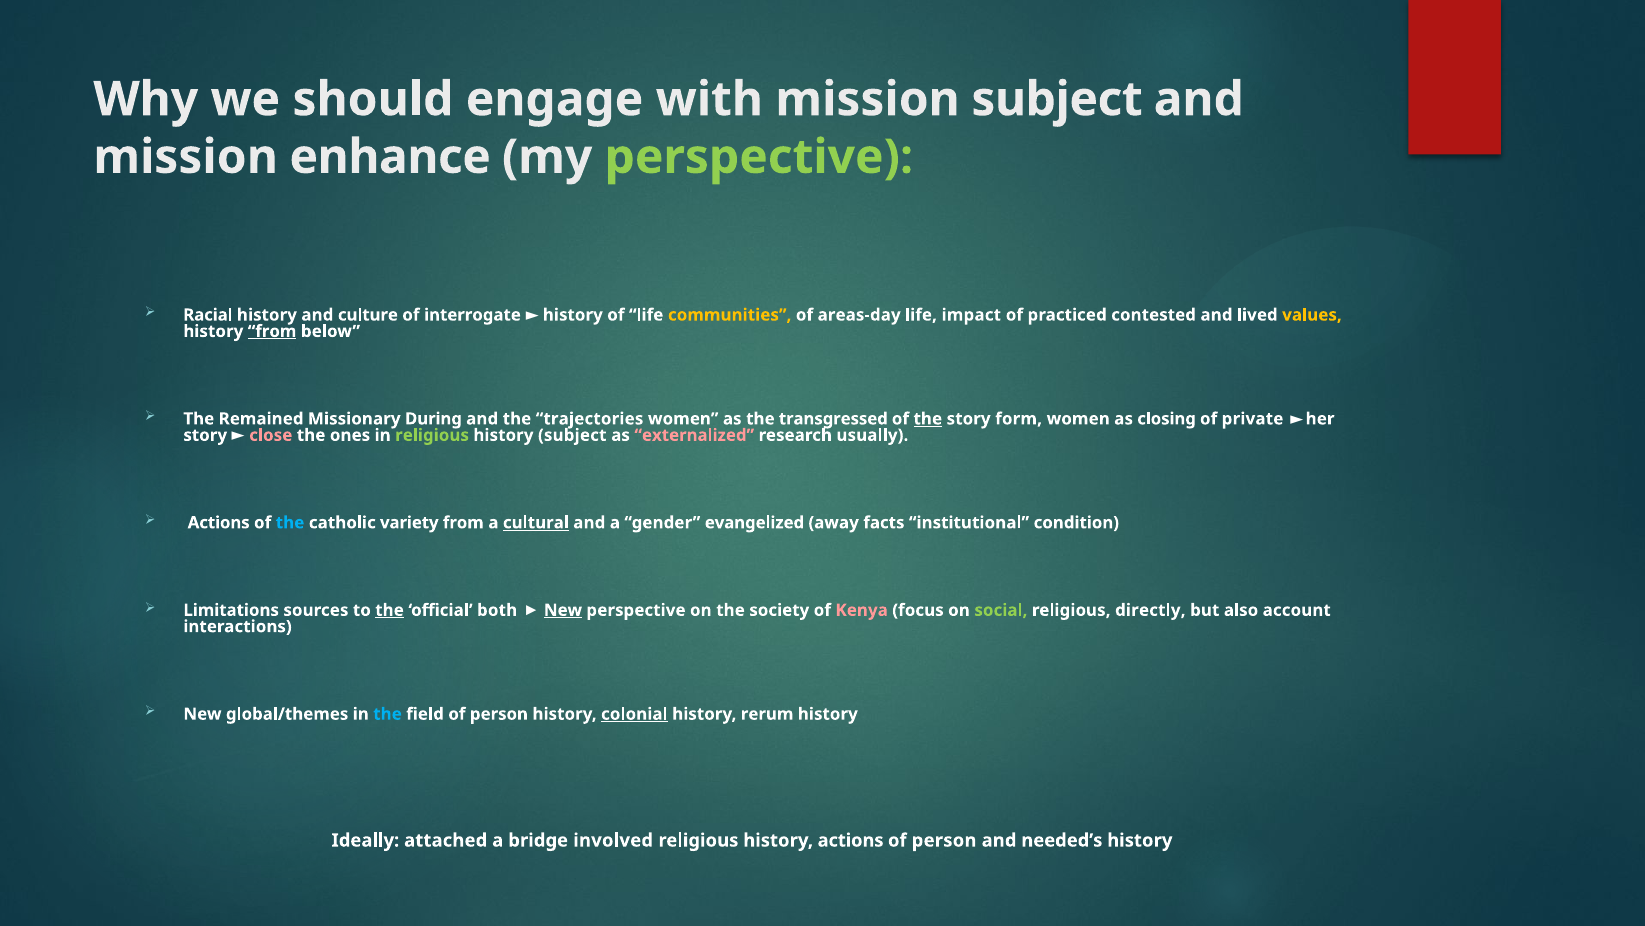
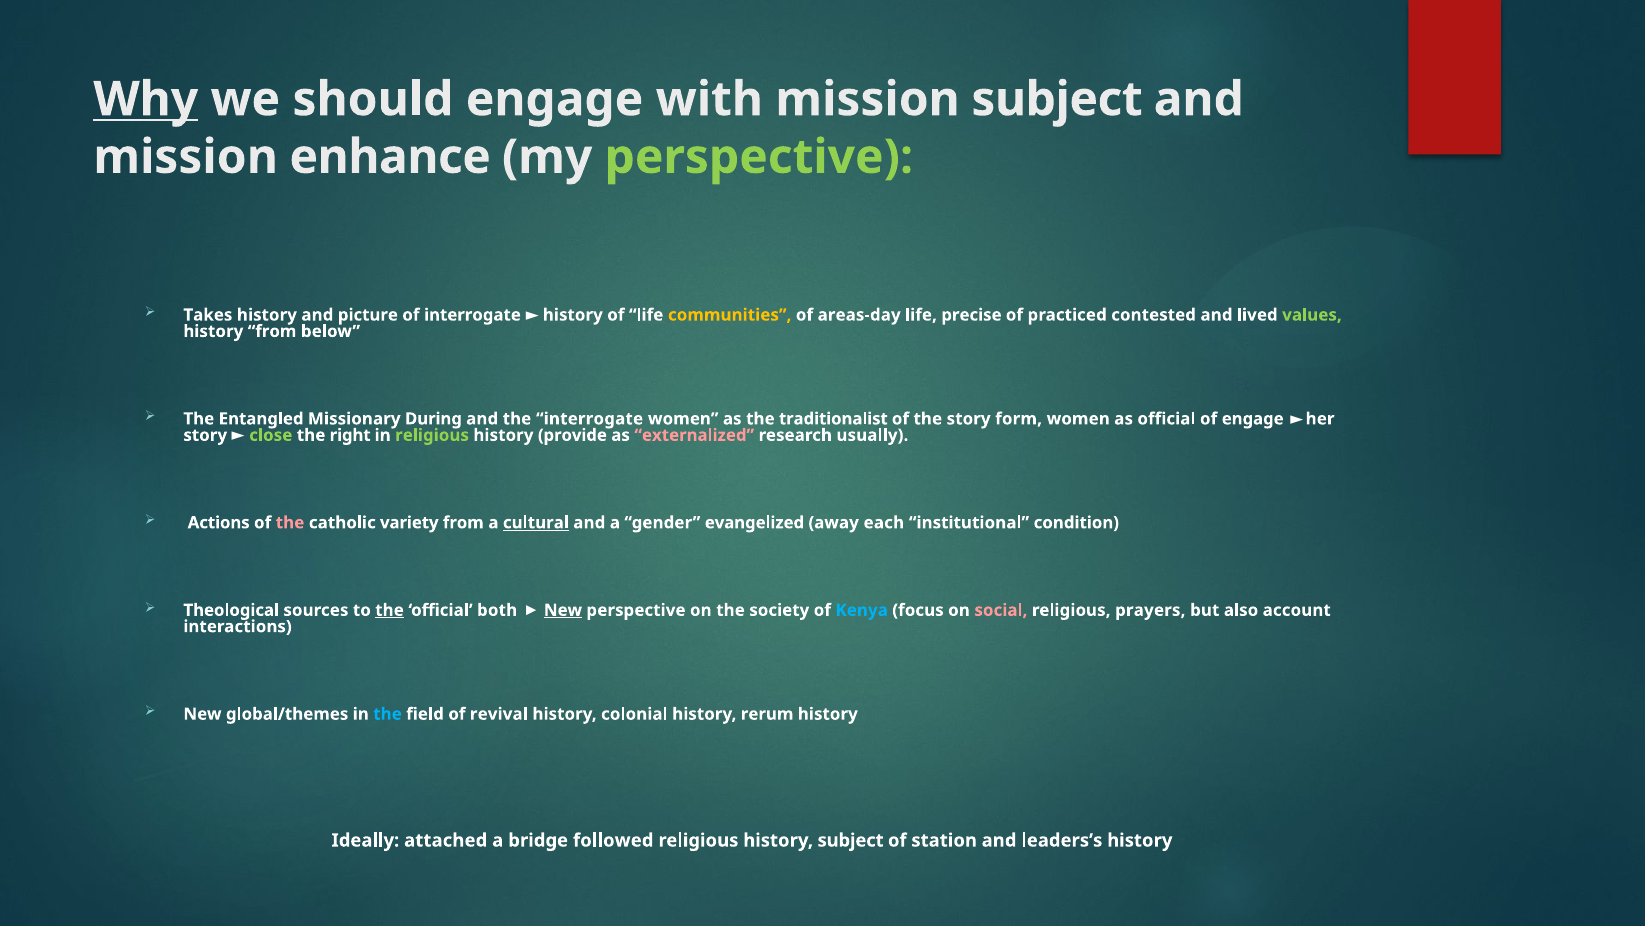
Why underline: none -> present
Racial: Racial -> Takes
culture: culture -> picture
impact: impact -> precise
values colour: yellow -> light green
from at (272, 331) underline: present -> none
Remained: Remained -> Entangled
the trajectories: trajectories -> interrogate
transgressed: transgressed -> traditionalist
the at (928, 419) underline: present -> none
as closing: closing -> official
of private: private -> engage
close colour: pink -> light green
ones: ones -> right
history subject: subject -> provide
the at (290, 522) colour: light blue -> pink
facts: facts -> each
Limitations: Limitations -> Theological
Kenya colour: pink -> light blue
social colour: light green -> pink
directly: directly -> prayers
field of person: person -> revival
colonial underline: present -> none
involved: involved -> followed
history actions: actions -> subject
person at (944, 840): person -> station
needed’s: needed’s -> leaders’s
